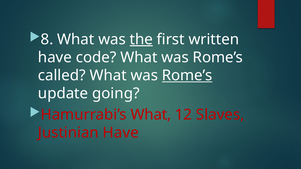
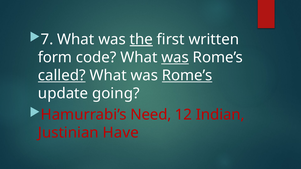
8: 8 -> 7
have at (55, 57): have -> form
was at (175, 57) underline: none -> present
called underline: none -> present
Hamurrabi’s What: What -> Need
Slaves: Slaves -> Indian
